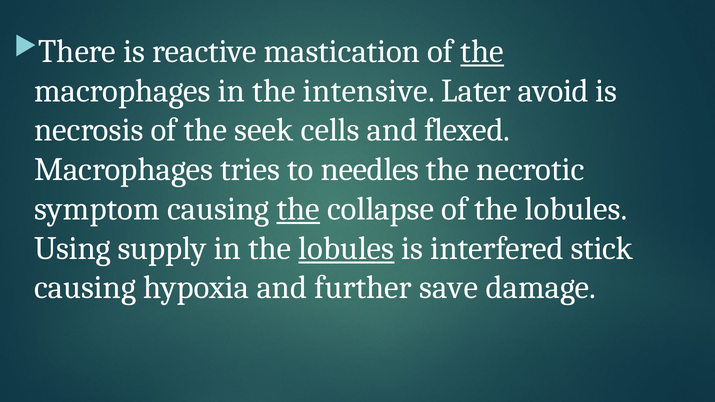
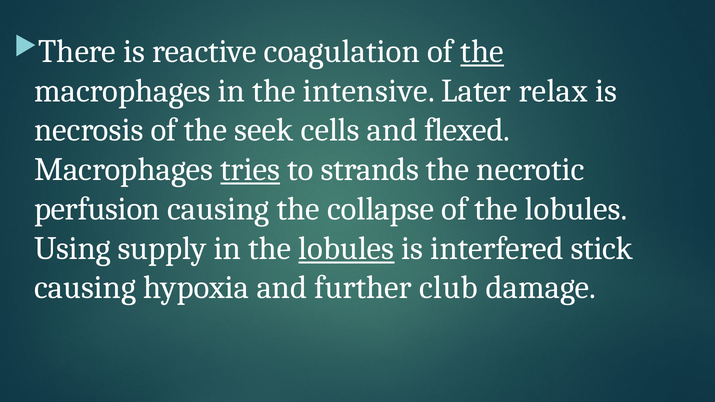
mastication: mastication -> coagulation
avoid: avoid -> relax
tries underline: none -> present
needles: needles -> strands
symptom: symptom -> perfusion
the at (298, 209) underline: present -> none
save: save -> club
